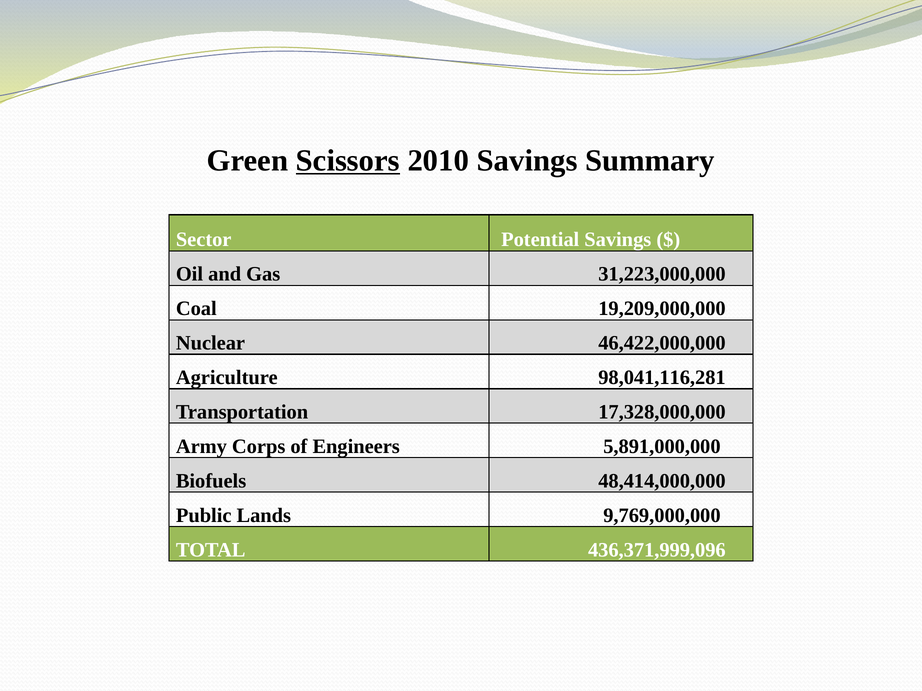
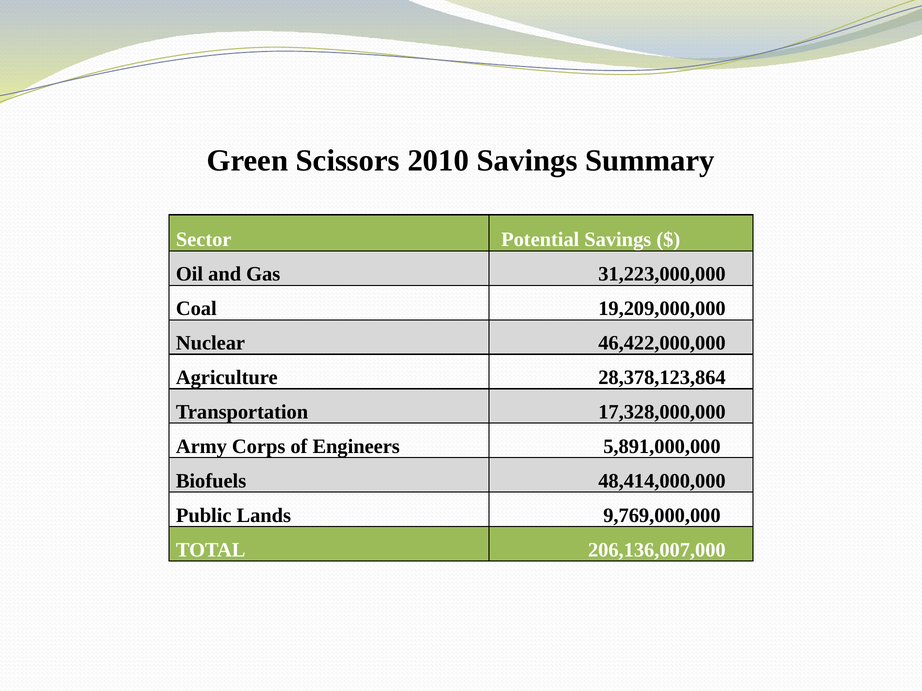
Scissors underline: present -> none
98,041,116,281: 98,041,116,281 -> 28,378,123,864
436,371,999,096: 436,371,999,096 -> 206,136,007,000
